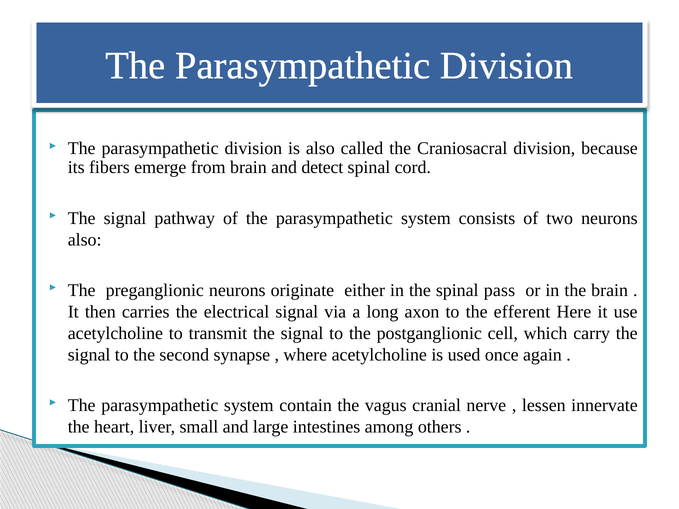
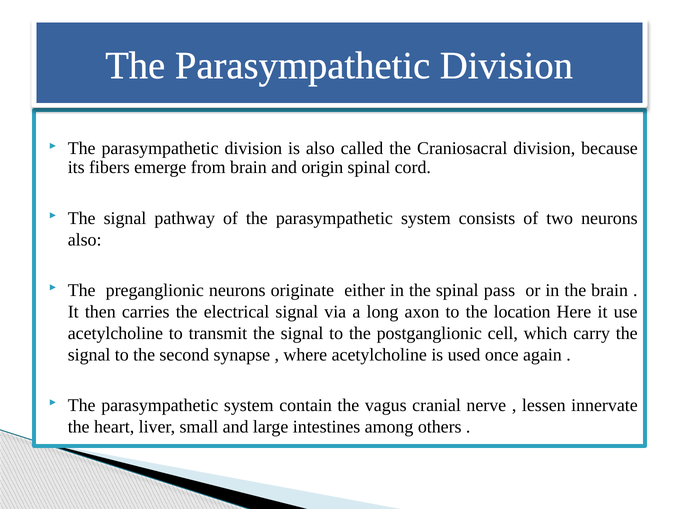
detect: detect -> origin
efferent: efferent -> location
